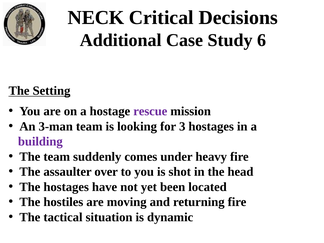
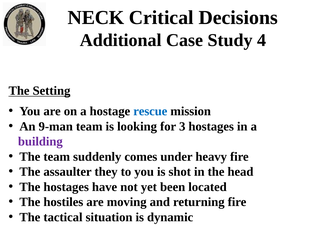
6: 6 -> 4
rescue colour: purple -> blue
3-man: 3-man -> 9-man
over: over -> they
